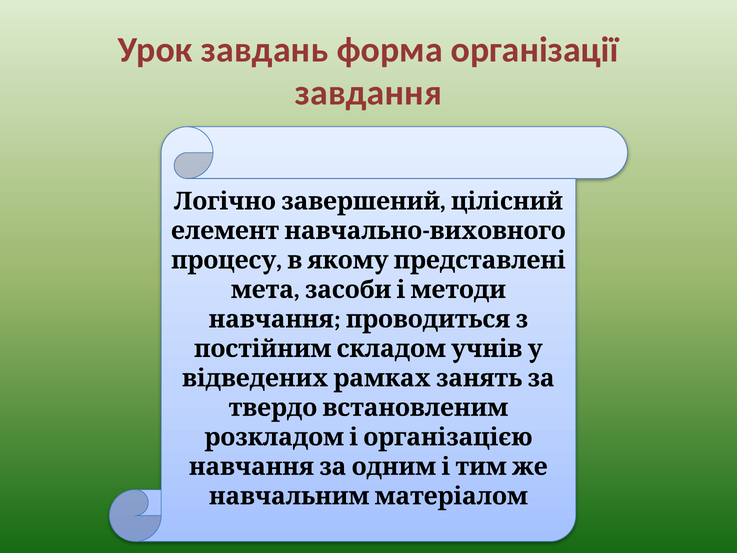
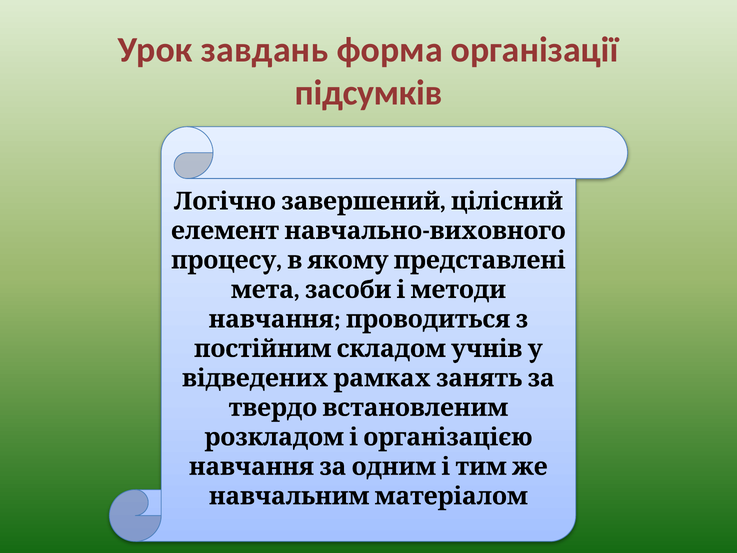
завдання: завдання -> підсумків
